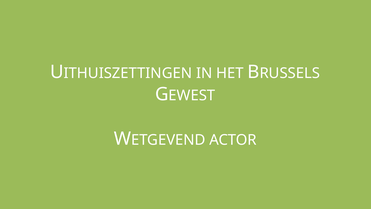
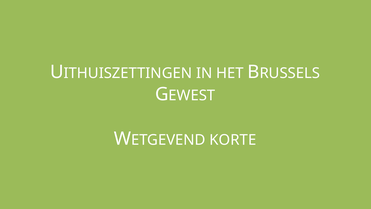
ACTOR: ACTOR -> KORTE
